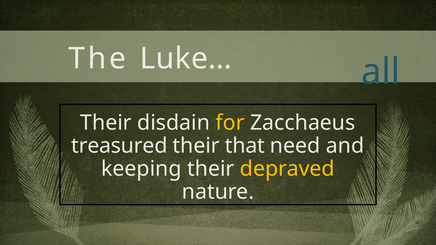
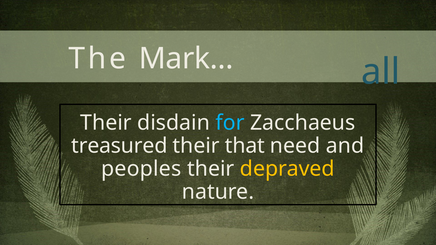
Luke…: Luke… -> Mark…
for colour: yellow -> light blue
keeping: keeping -> peoples
